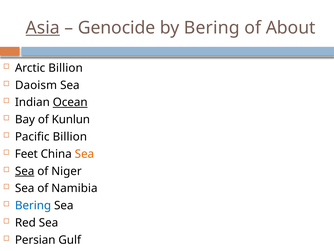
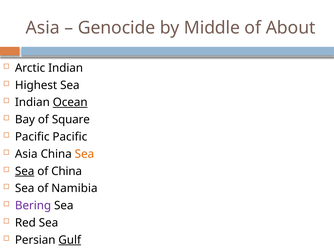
Asia at (43, 28) underline: present -> none
by Bering: Bering -> Middle
Arctic Billion: Billion -> Indian
Daoism: Daoism -> Highest
Kunlun: Kunlun -> Square
Pacific Billion: Billion -> Pacific
Feet at (26, 154): Feet -> Asia
of Niger: Niger -> China
Bering at (33, 205) colour: blue -> purple
Gulf underline: none -> present
